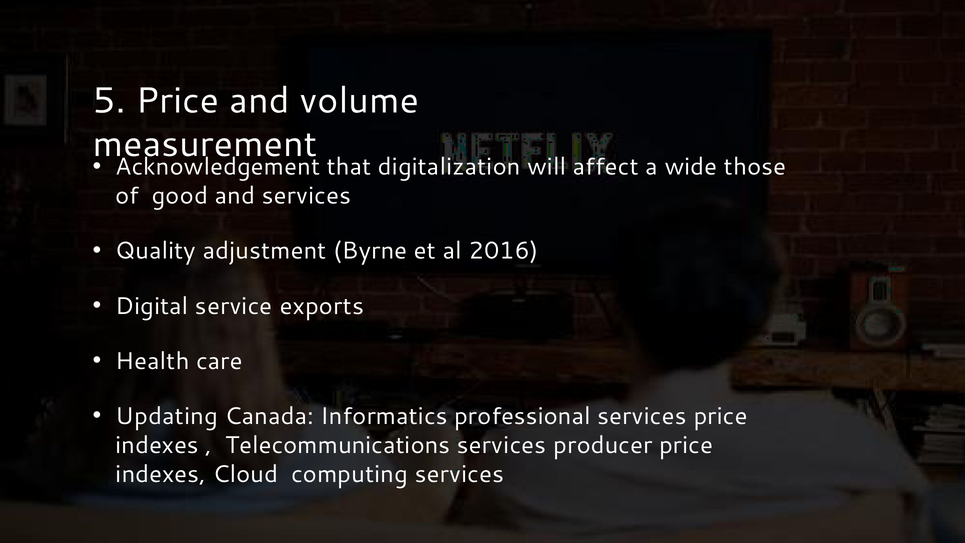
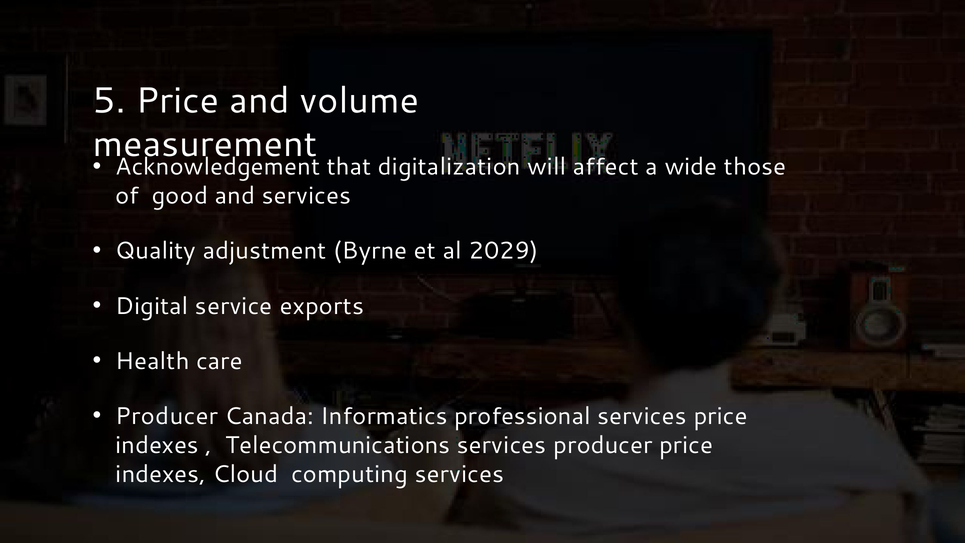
2016: 2016 -> 2029
Updating at (167, 416): Updating -> Producer
